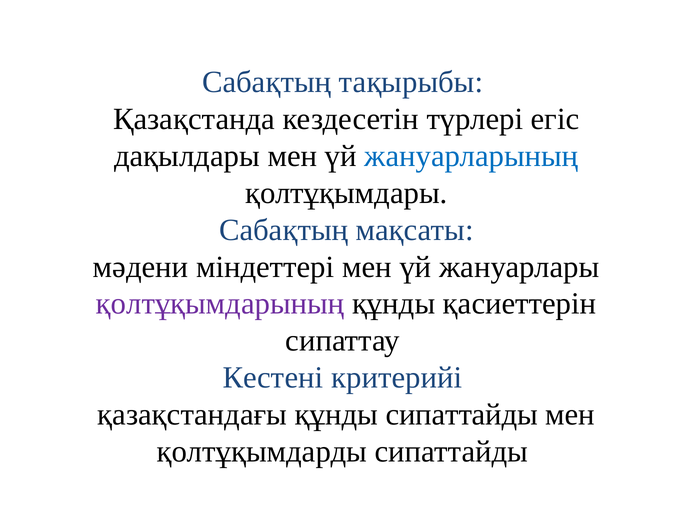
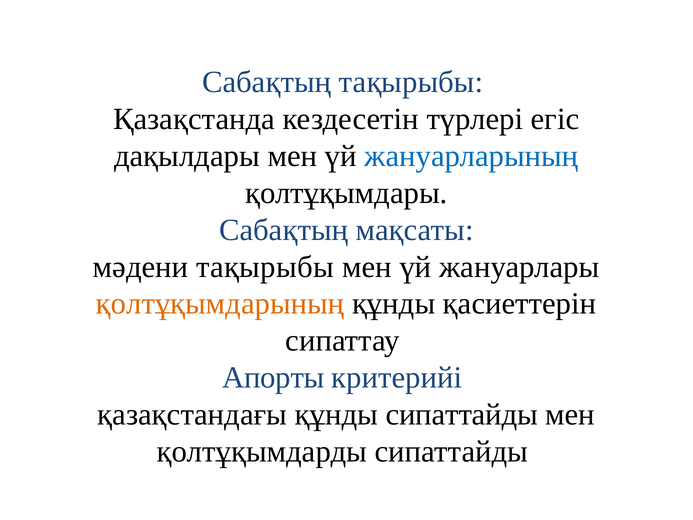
мәдени міндеттері: міндеттері -> тақырыбы
қолтұқымдарының colour: purple -> orange
Кестені: Кестені -> Апорты
